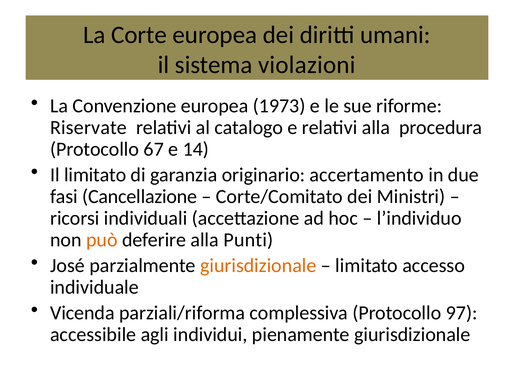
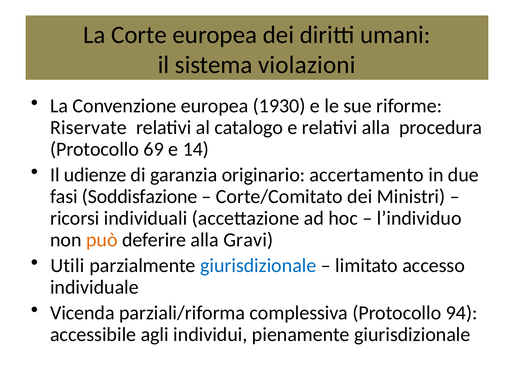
1973: 1973 -> 1930
67: 67 -> 69
Il limitato: limitato -> udienze
Cancellazione: Cancellazione -> Soddisfazione
Punti: Punti -> Gravi
José: José -> Utili
giurisdizionale at (258, 265) colour: orange -> blue
97: 97 -> 94
